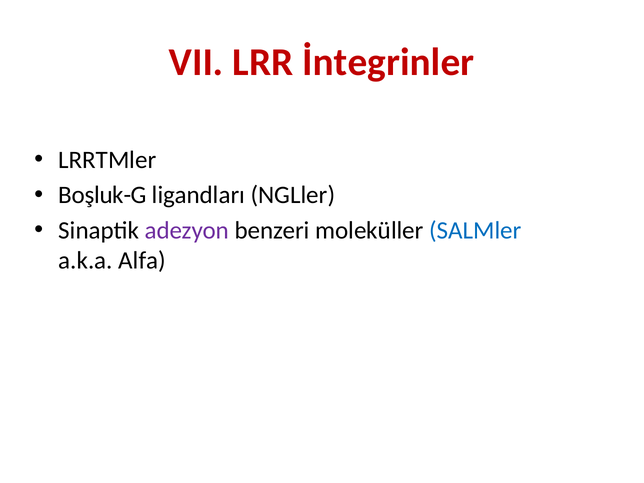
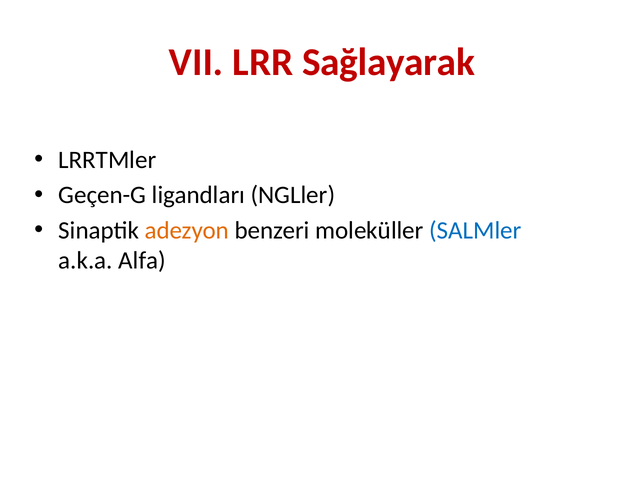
İntegrinler: İntegrinler -> Sağlayarak
Boşluk-G: Boşluk-G -> Geçen-G
adezyon colour: purple -> orange
